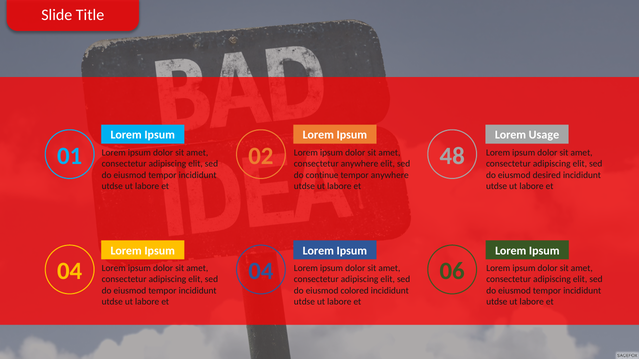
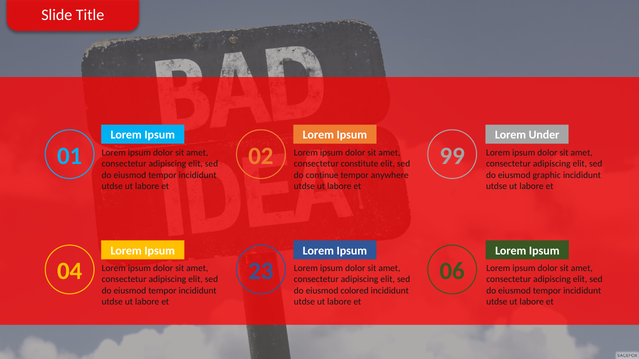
Usage: Usage -> Under
48: 48 -> 99
consectetur anywhere: anywhere -> constitute
desired: desired -> graphic
04 04: 04 -> 23
